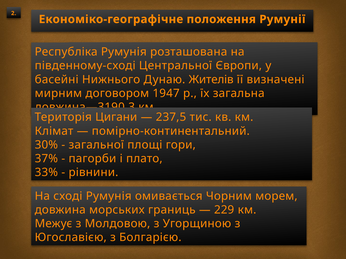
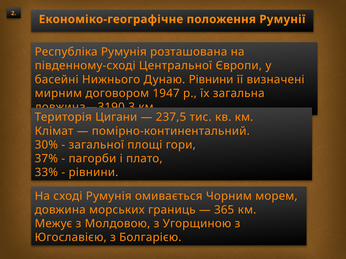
Дунаю Жителів: Жителів -> Рівнини
229: 229 -> 365
